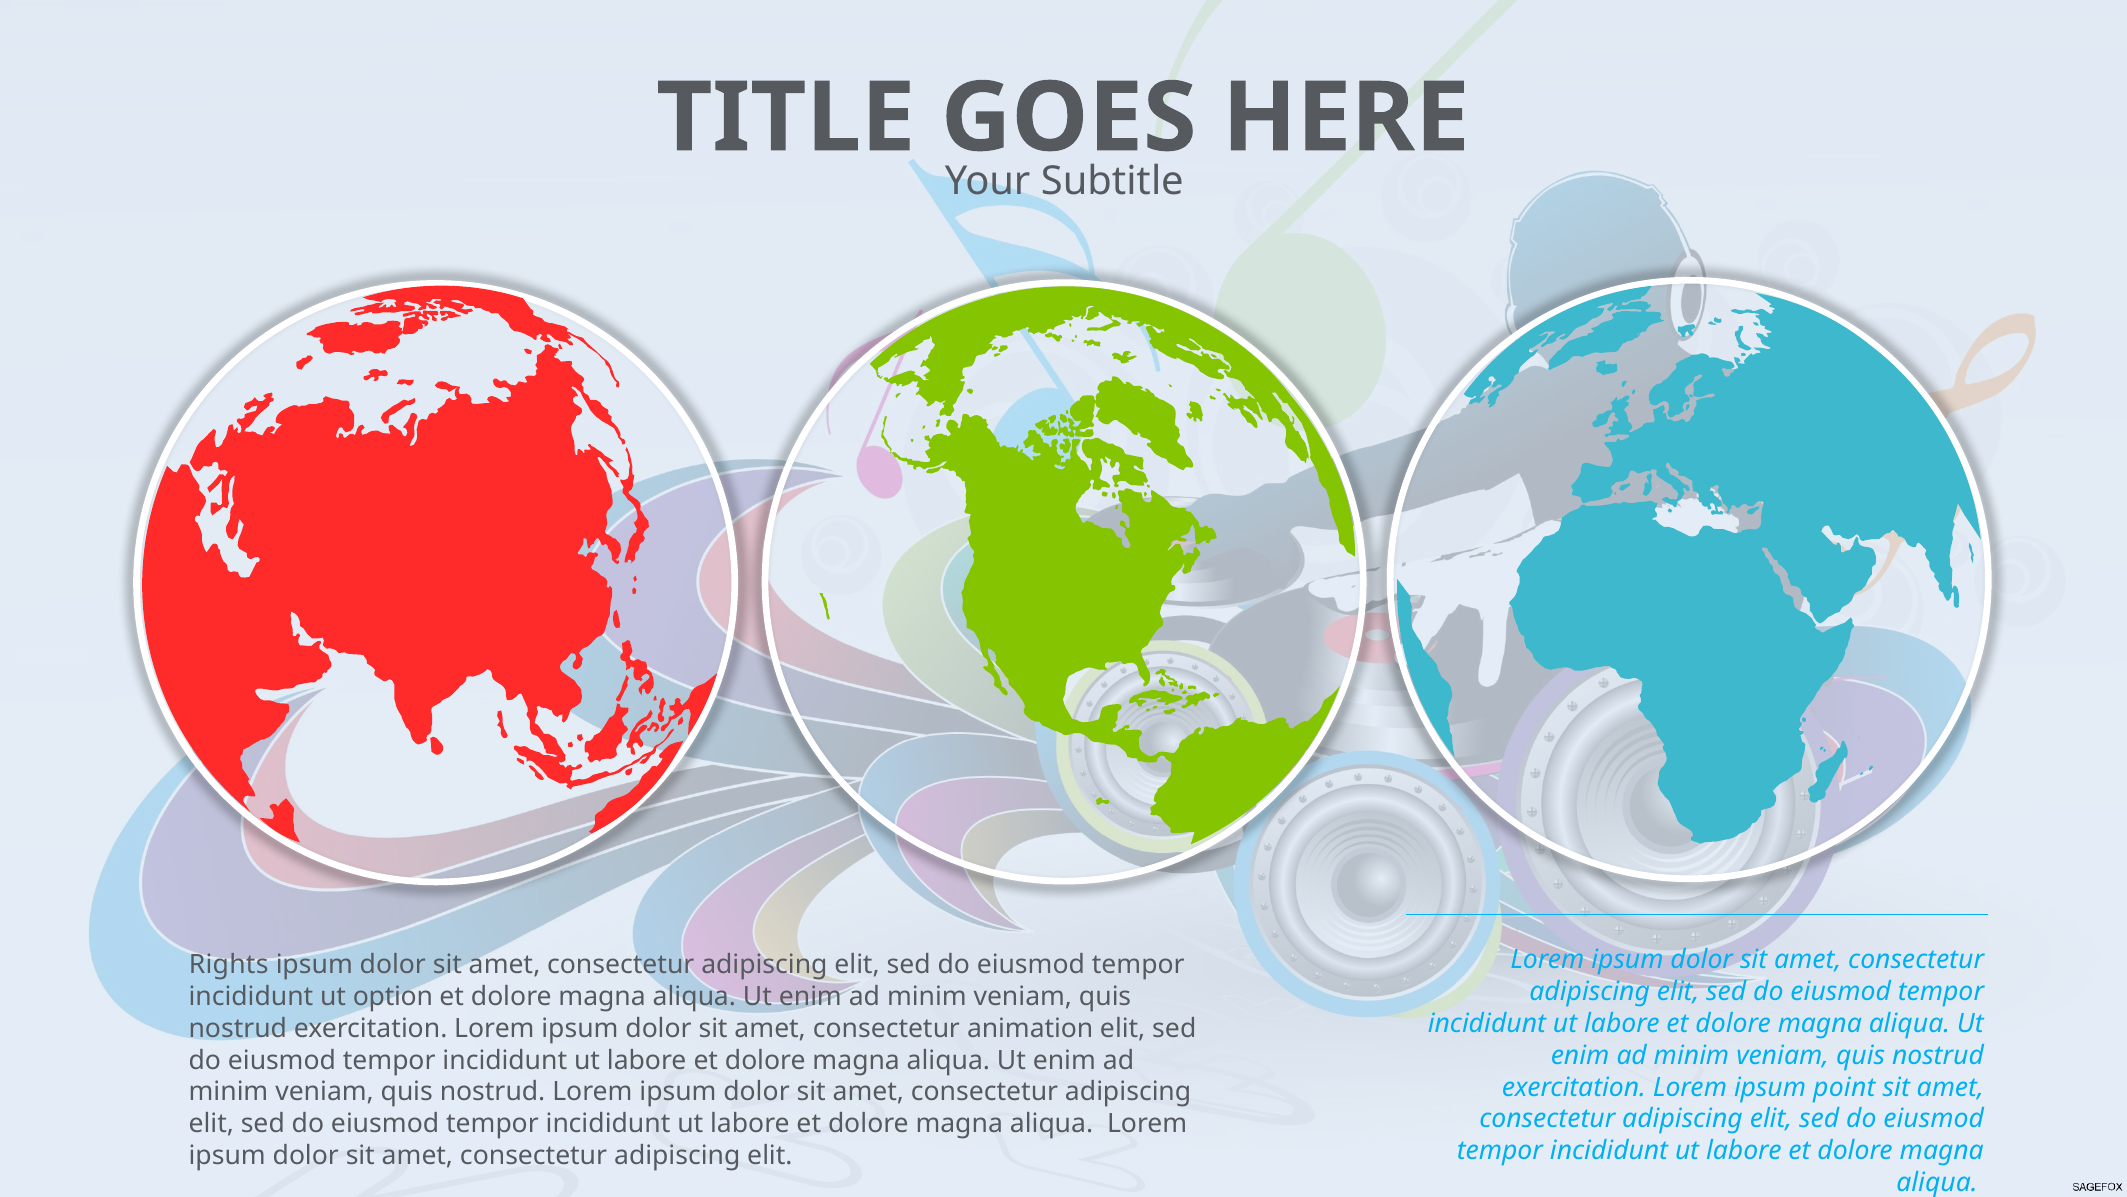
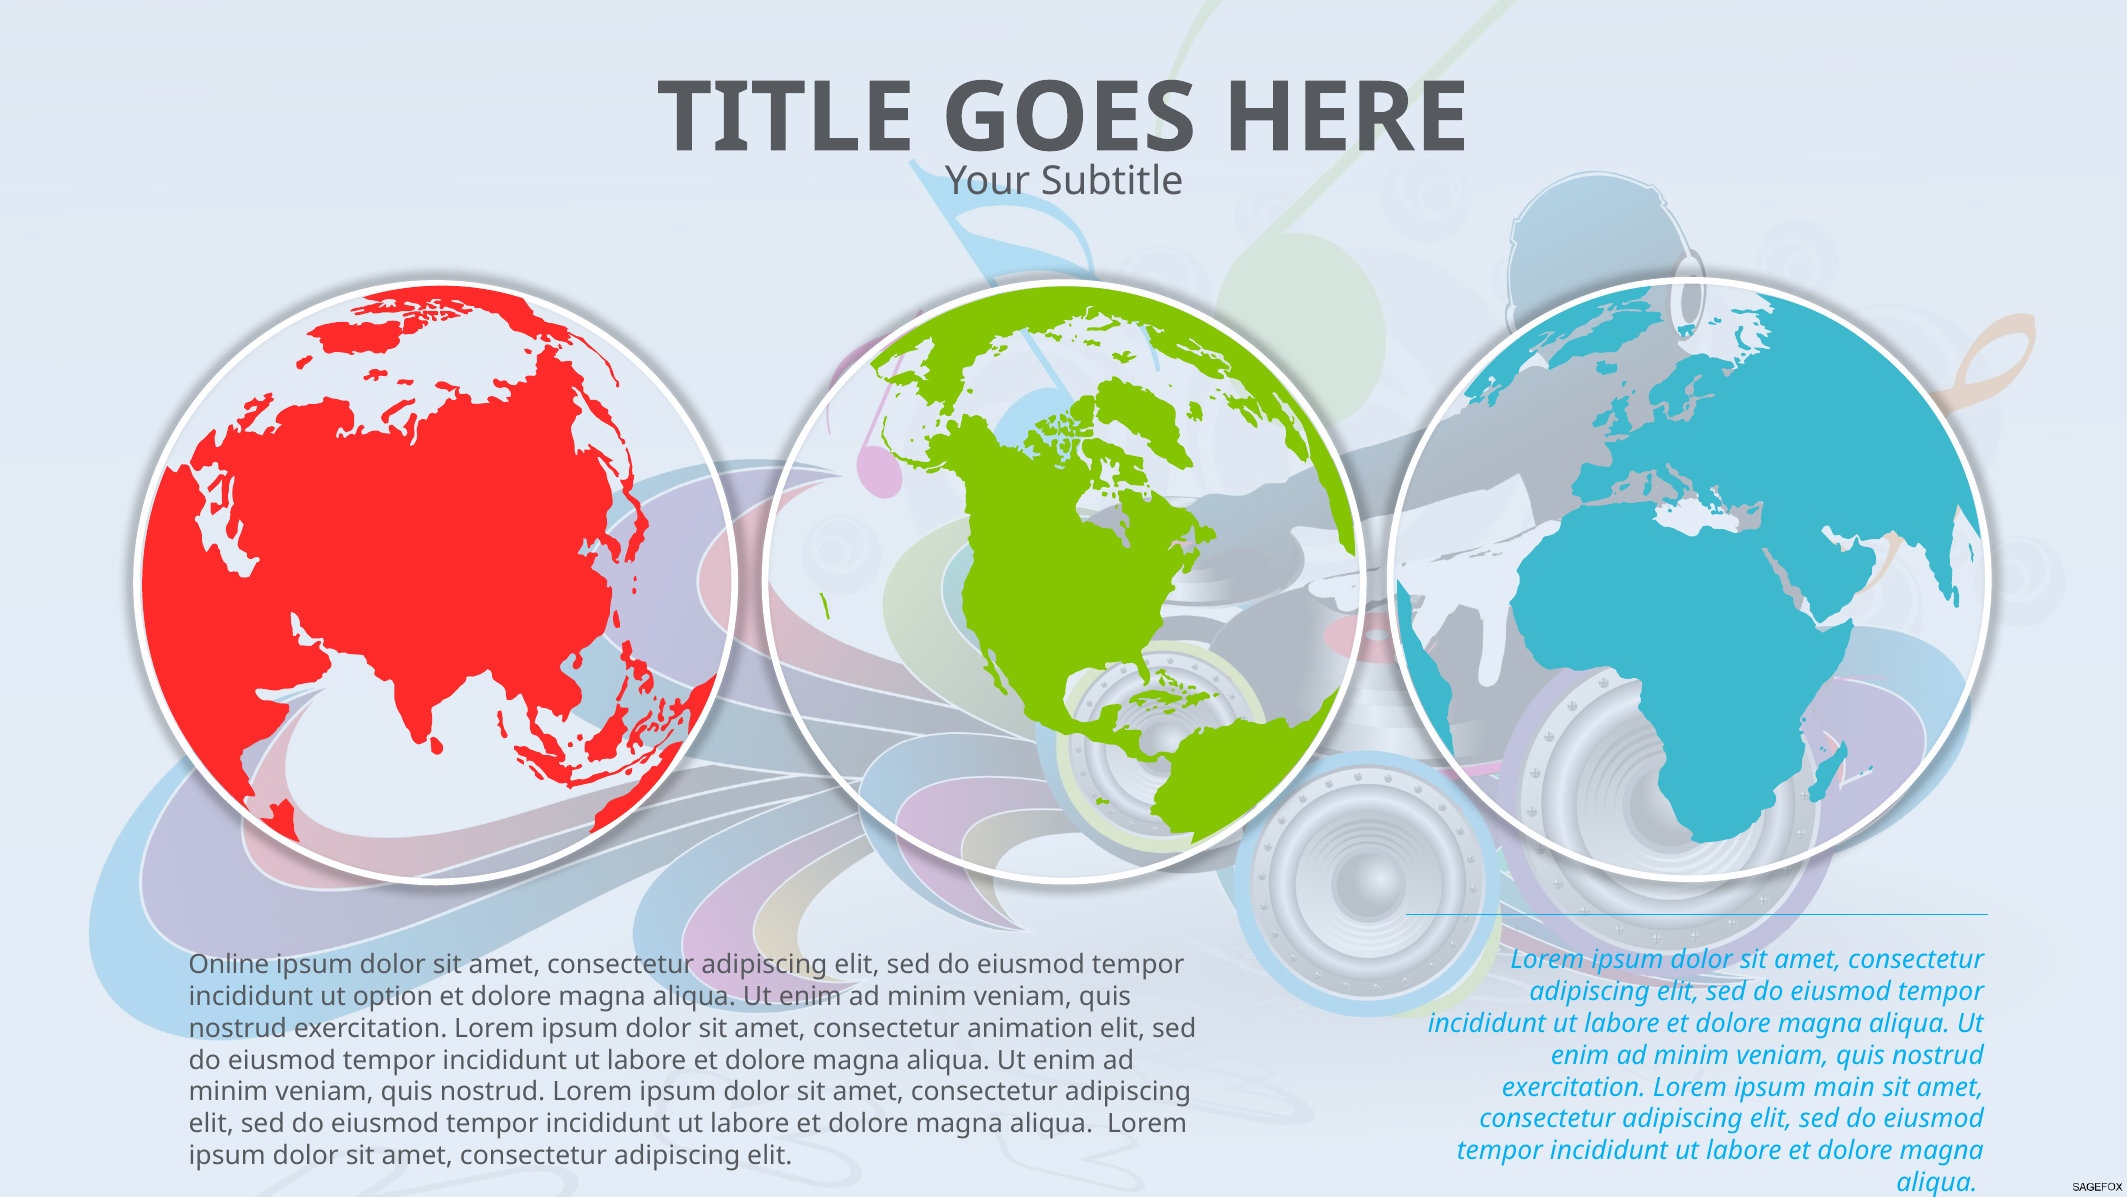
Rights: Rights -> Online
point: point -> main
